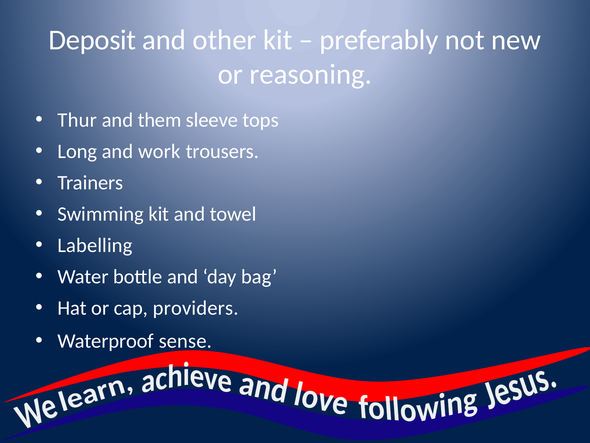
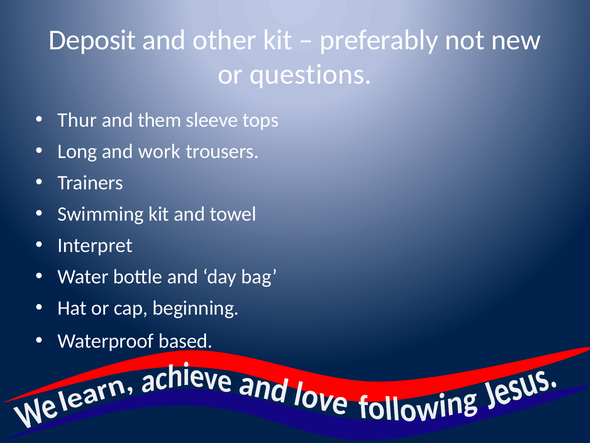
reasoning: reasoning -> questions
Labelling: Labelling -> Interpret
providers: providers -> beginning
sense: sense -> based
